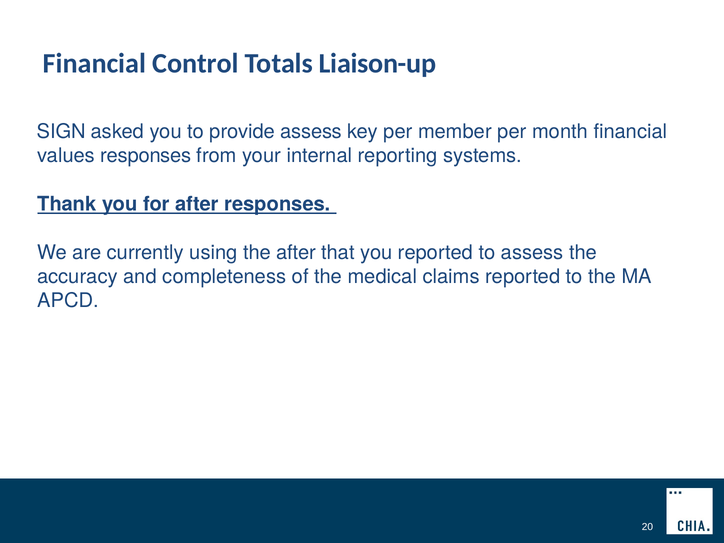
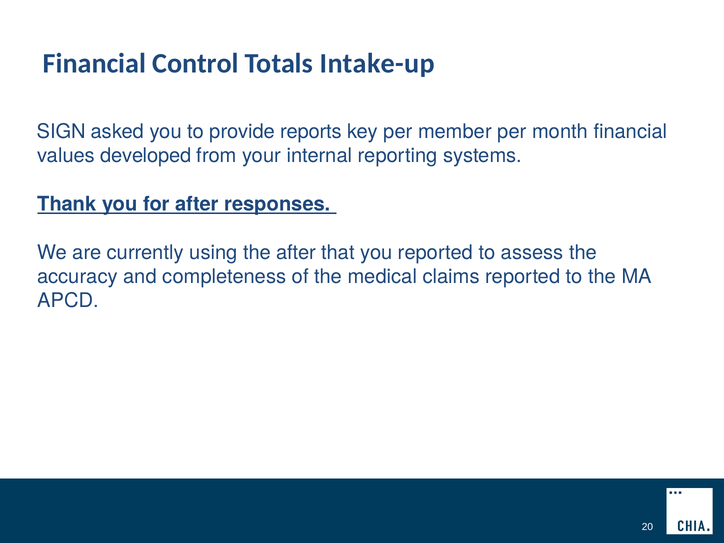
Liaison-up: Liaison-up -> Intake-up
provide assess: assess -> reports
values responses: responses -> developed
